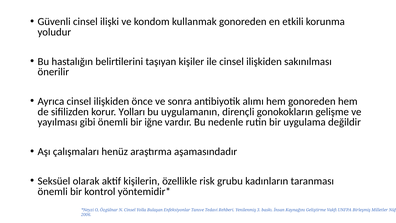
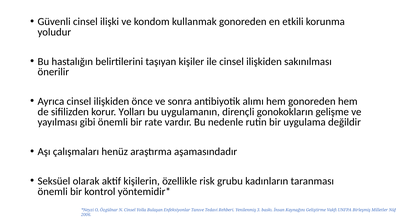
iğne: iğne -> rate
